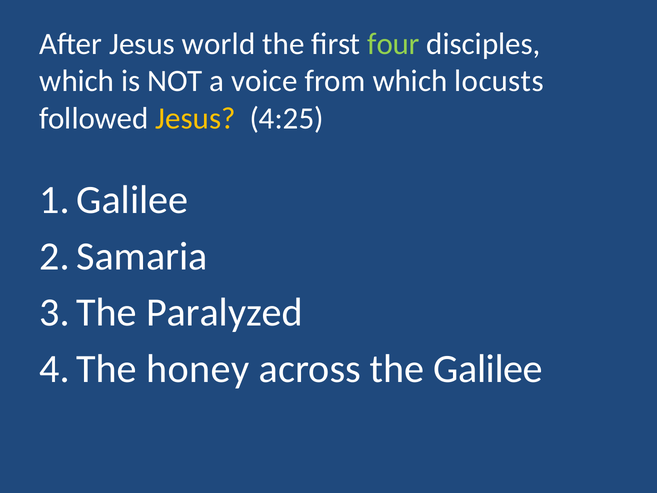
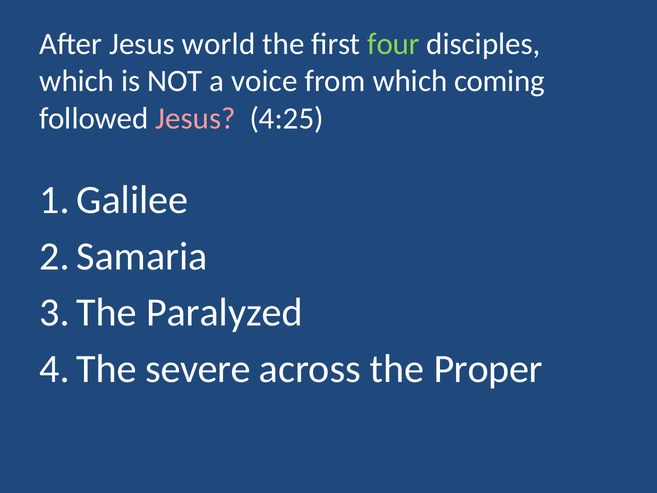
locusts: locusts -> coming
Jesus at (195, 118) colour: yellow -> pink
honey: honey -> severe
Galilee: Galilee -> Proper
